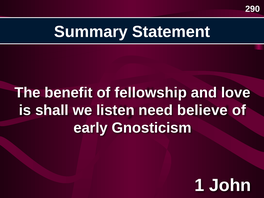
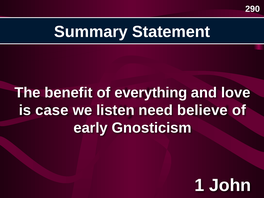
fellowship: fellowship -> everything
shall: shall -> case
